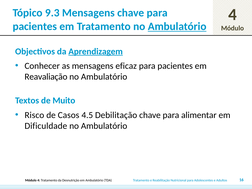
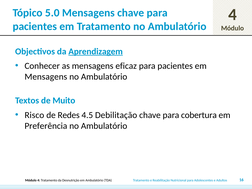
9.3: 9.3 -> 5.0
Ambulatório at (177, 26) underline: present -> none
Reavaliação at (46, 77): Reavaliação -> Mensagens
Casos: Casos -> Redes
alimentar: alimentar -> cobertura
Dificuldade: Dificuldade -> Preferência
